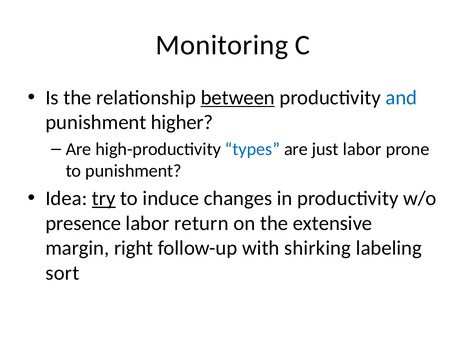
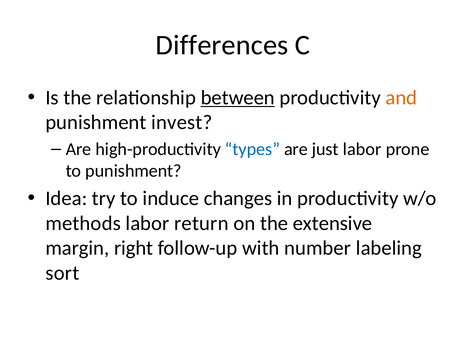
Monitoring: Monitoring -> Differences
and colour: blue -> orange
higher: higher -> invest
try underline: present -> none
presence: presence -> methods
shirking: shirking -> number
